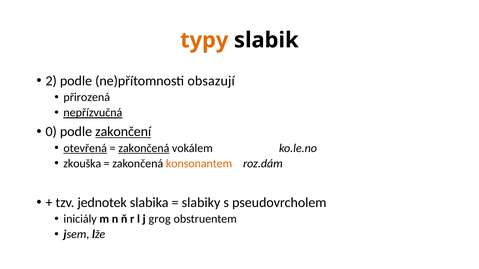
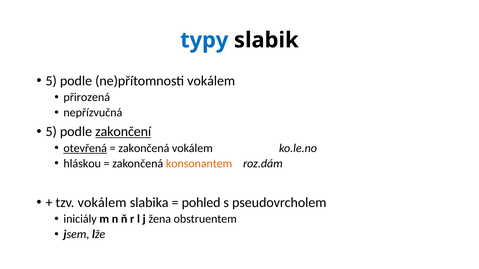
typy colour: orange -> blue
2 at (51, 81): 2 -> 5
ne)přítomnosti obsazují: obsazují -> vokálem
nepřízvučná underline: present -> none
0 at (51, 132): 0 -> 5
zakončená at (144, 148) underline: present -> none
zkouška: zkouška -> hláskou
tzv jednotek: jednotek -> vokálem
slabiky: slabiky -> pohled
grog: grog -> žena
